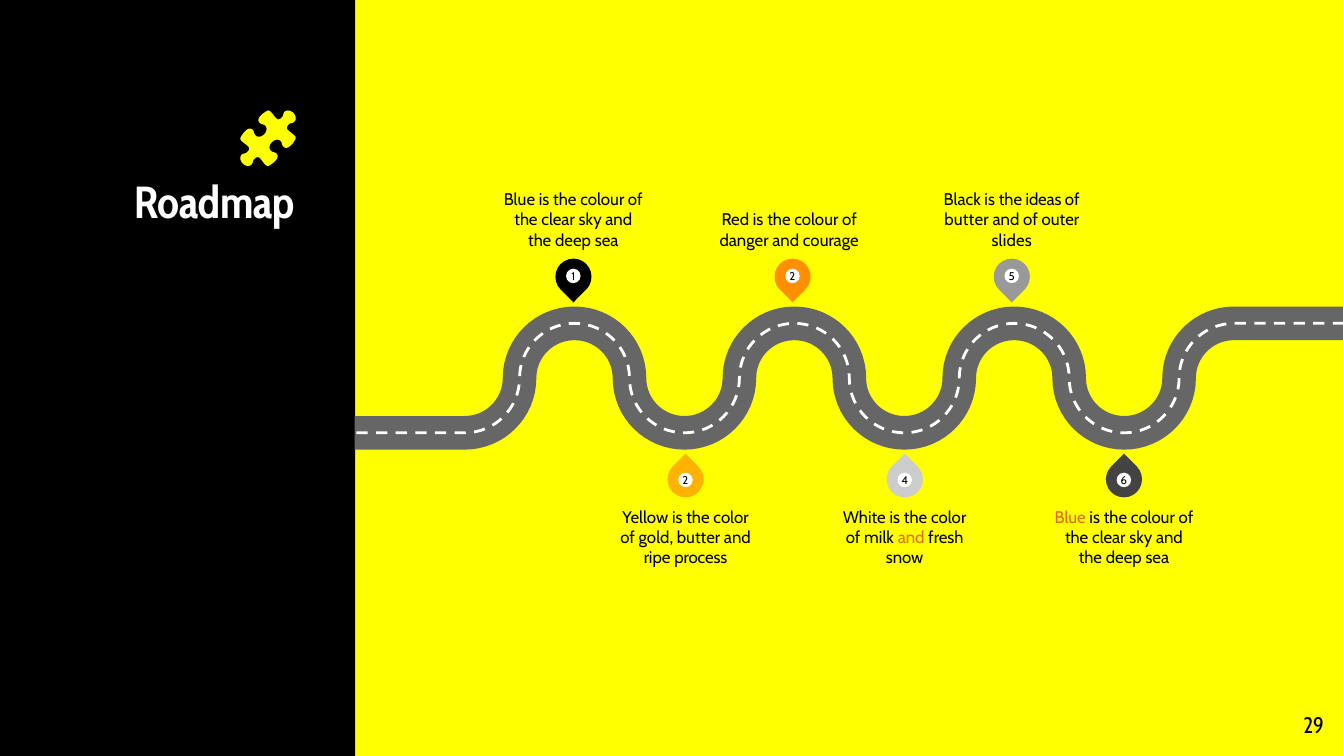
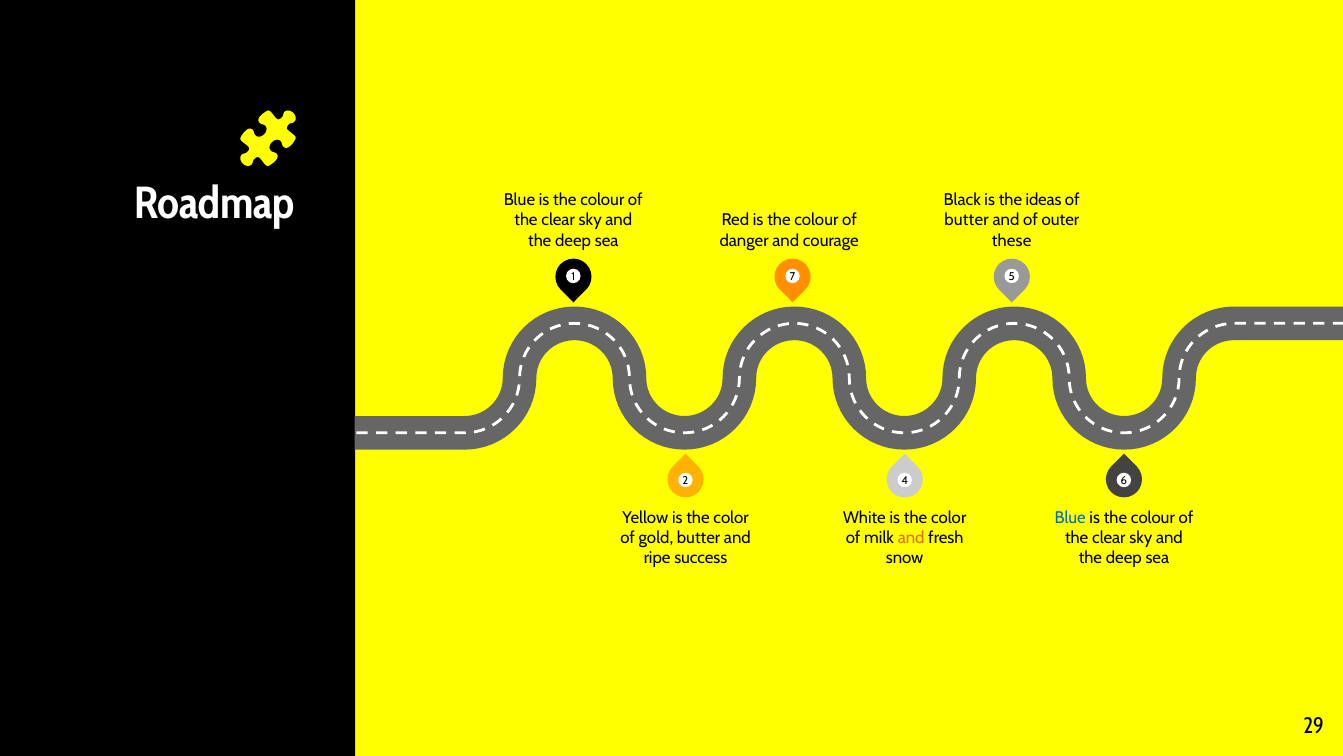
slides: slides -> these
1 2: 2 -> 7
Blue at (1070, 517) colour: orange -> blue
process: process -> success
